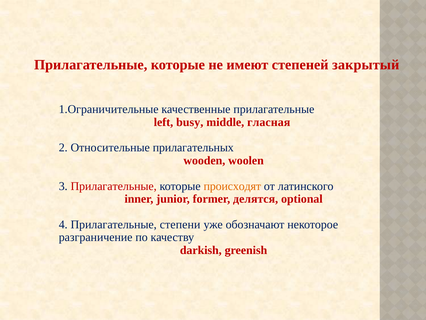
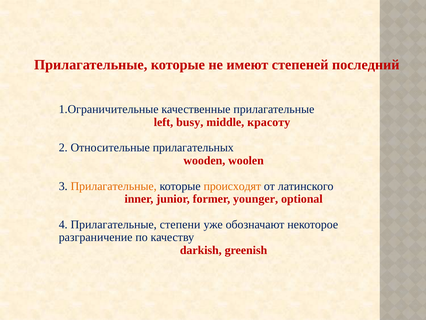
закрытый: закрытый -> последний
гласная: гласная -> красоту
Прилагательные at (114, 186) colour: red -> orange
делятся: делятся -> younger
